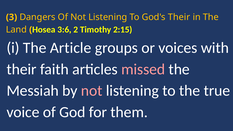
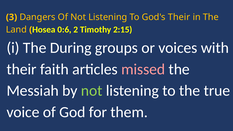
3:6: 3:6 -> 0:6
Article: Article -> During
not at (92, 91) colour: pink -> light green
